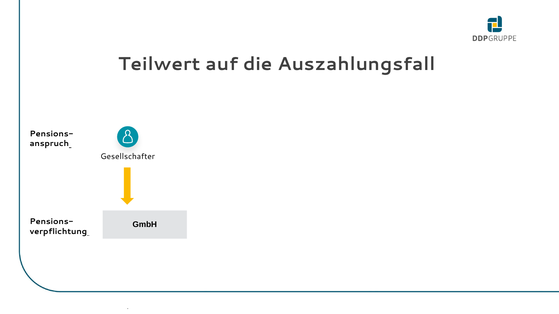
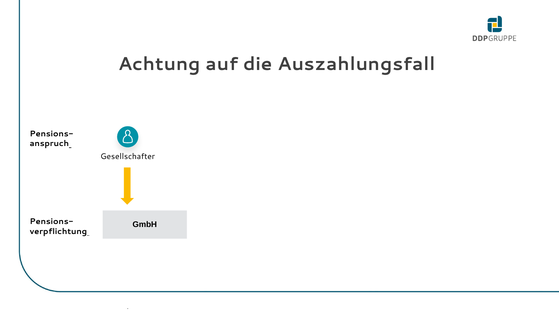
Teilwert: Teilwert -> Achtung
